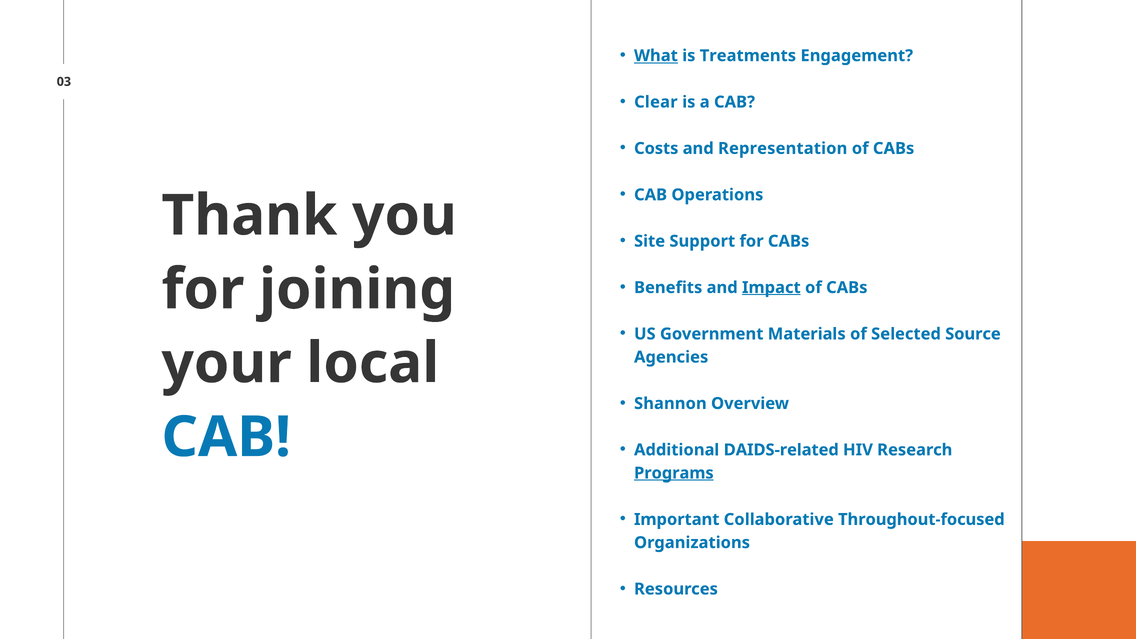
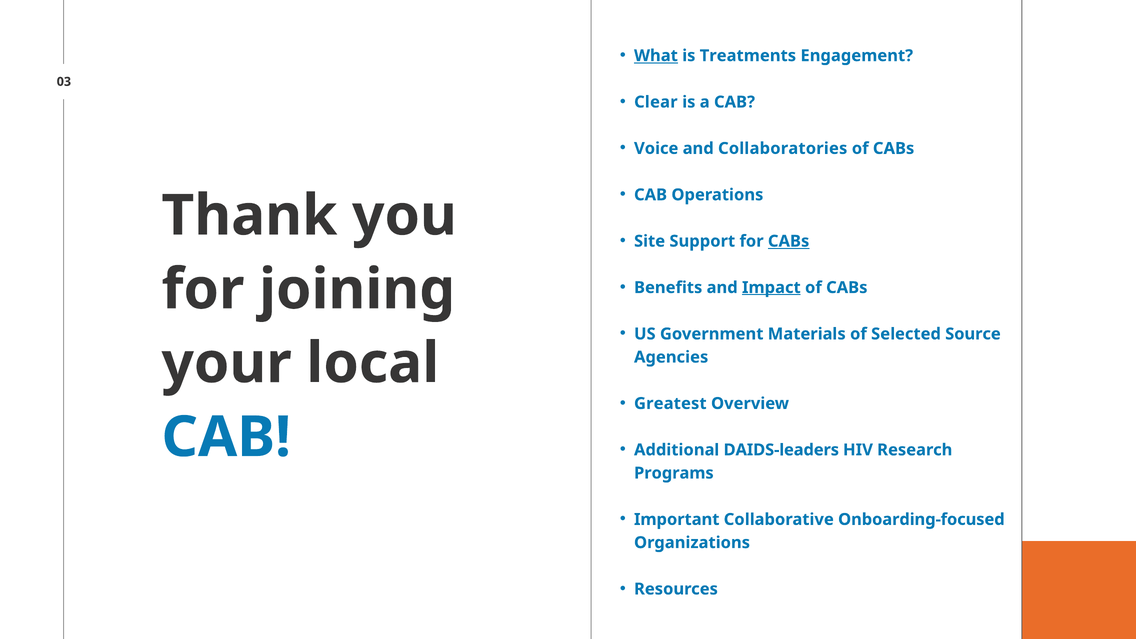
Costs: Costs -> Voice
Representation: Representation -> Collaboratories
CABs at (789, 241) underline: none -> present
Shannon: Shannon -> Greatest
DAIDS-related: DAIDS-related -> DAIDS-leaders
Programs underline: present -> none
Throughout-focused: Throughout-focused -> Onboarding-focused
